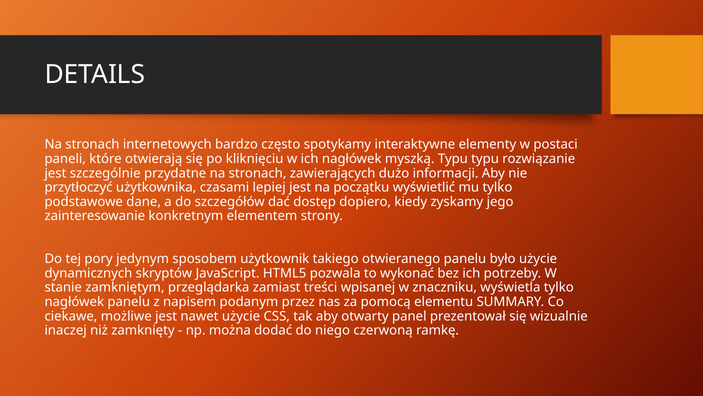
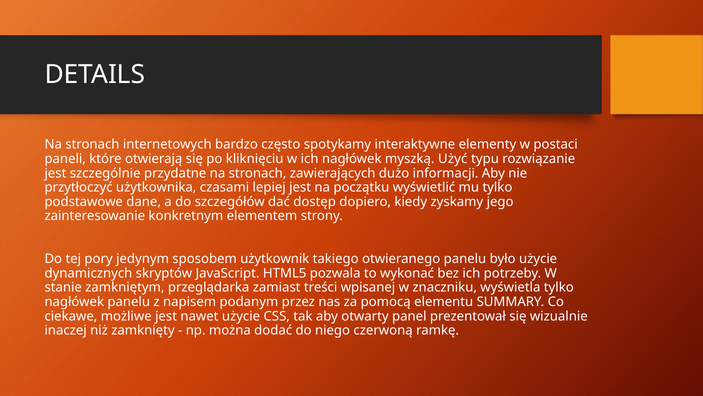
myszką Typu: Typu -> Użyć
